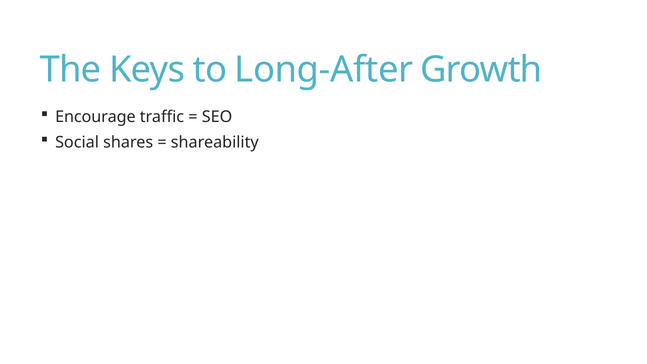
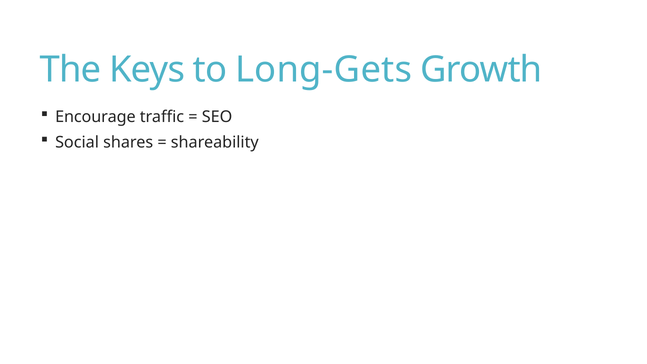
Long-After: Long-After -> Long-Gets
